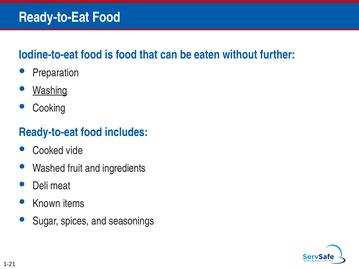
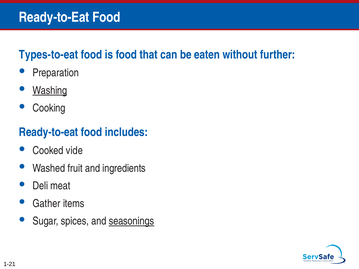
Iodine-to-eat: Iodine-to-eat -> Types-to-eat
Known: Known -> Gather
seasonings underline: none -> present
